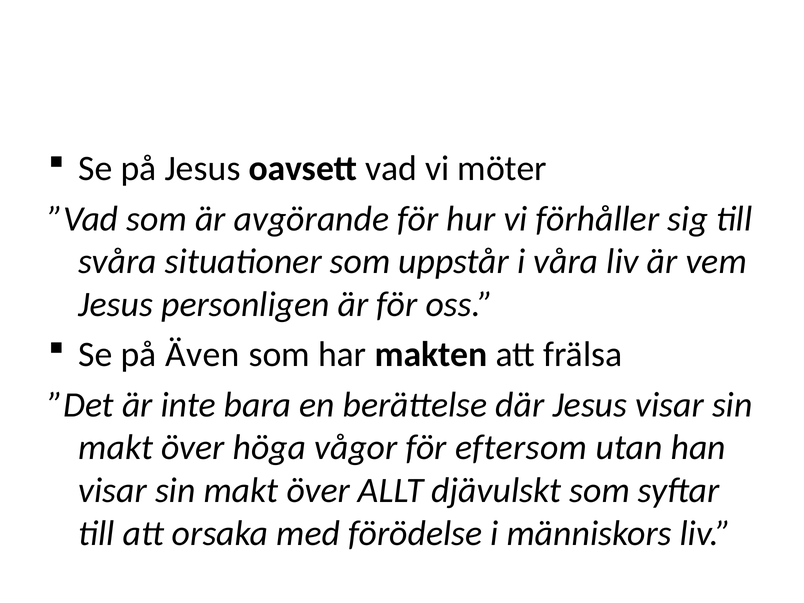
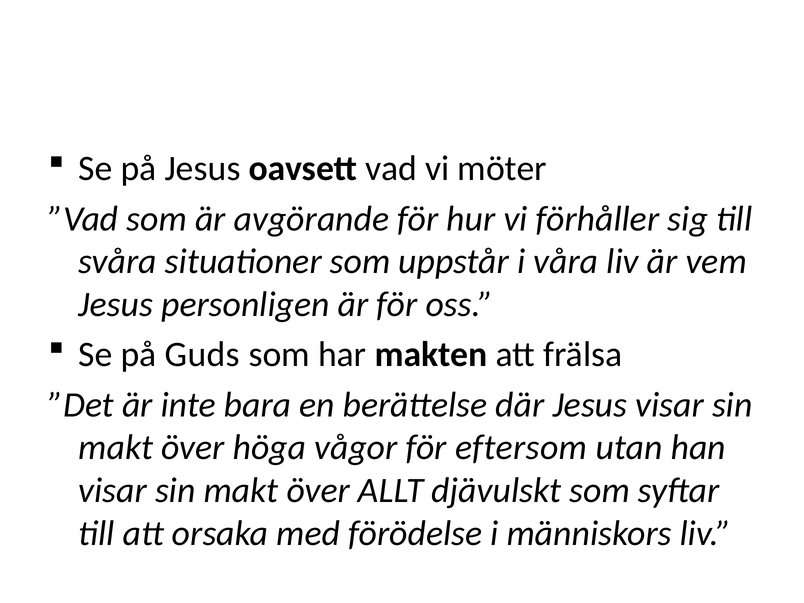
Även: Även -> Guds
